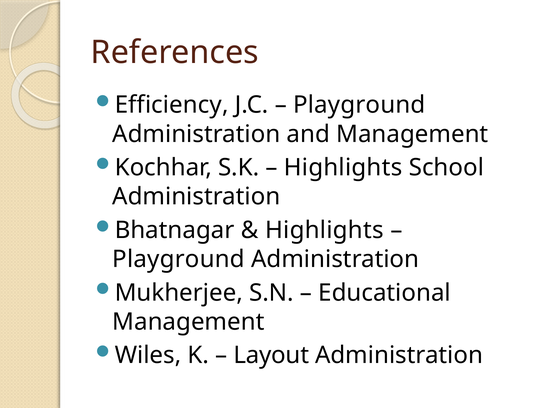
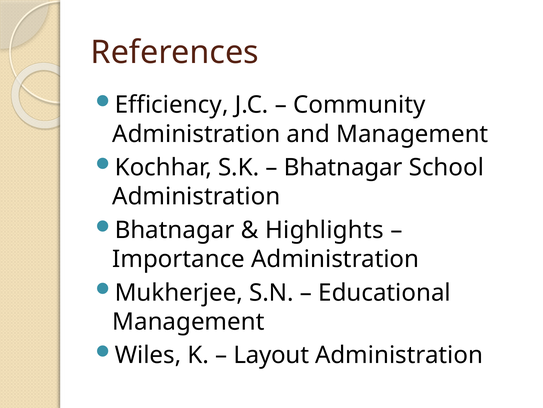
Playground at (359, 105): Playground -> Community
Highlights at (343, 167): Highlights -> Bhatnagar
Playground at (179, 259): Playground -> Importance
